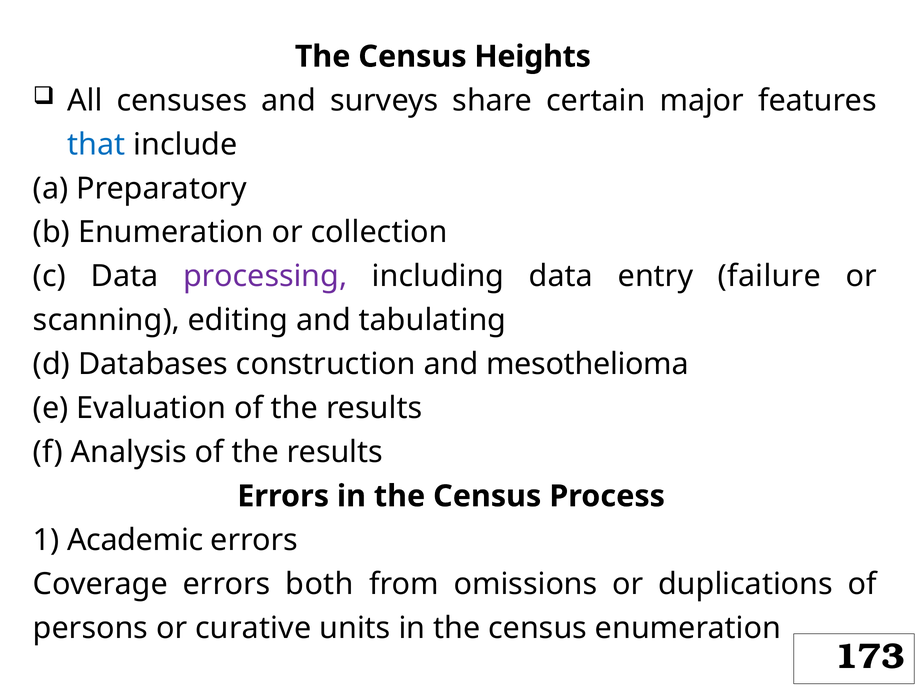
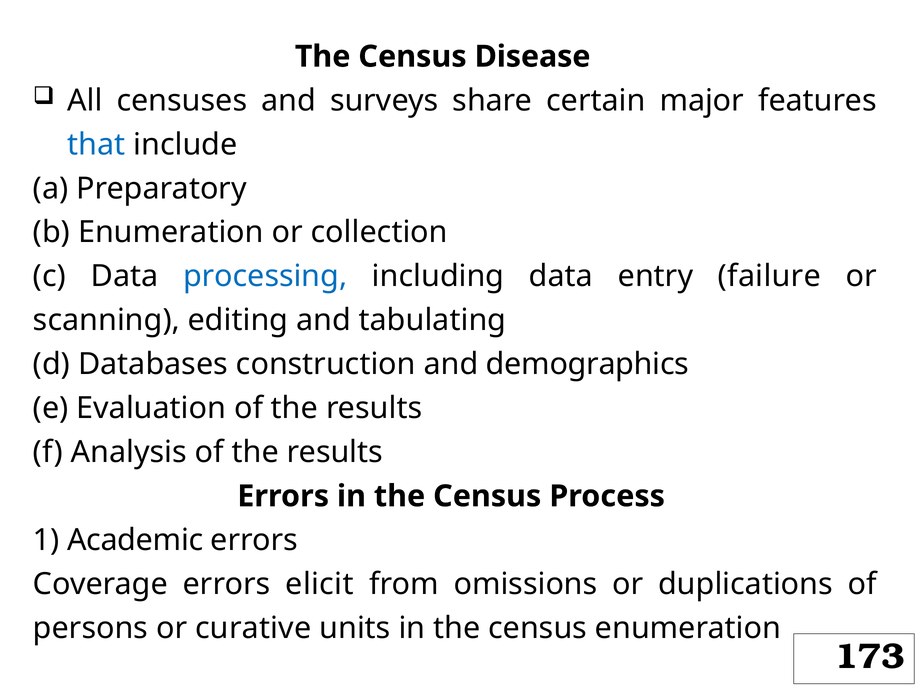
Heights: Heights -> Disease
processing colour: purple -> blue
mesothelioma: mesothelioma -> demographics
both: both -> elicit
